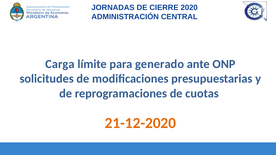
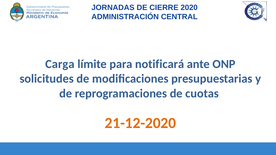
generado: generado -> notificará
